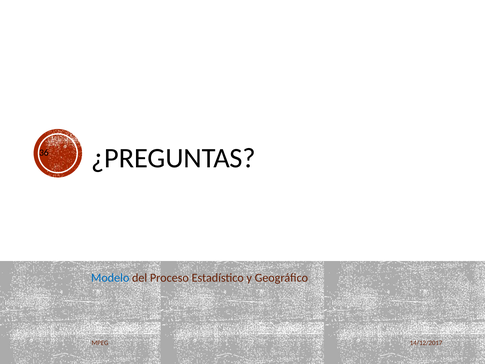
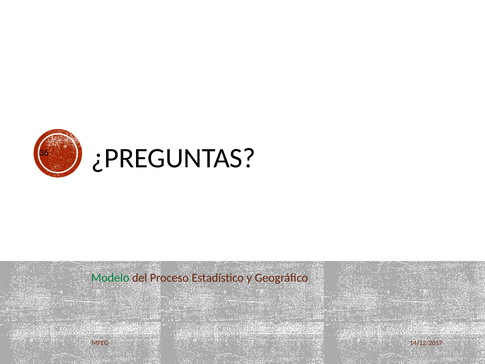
Modelo colour: blue -> green
